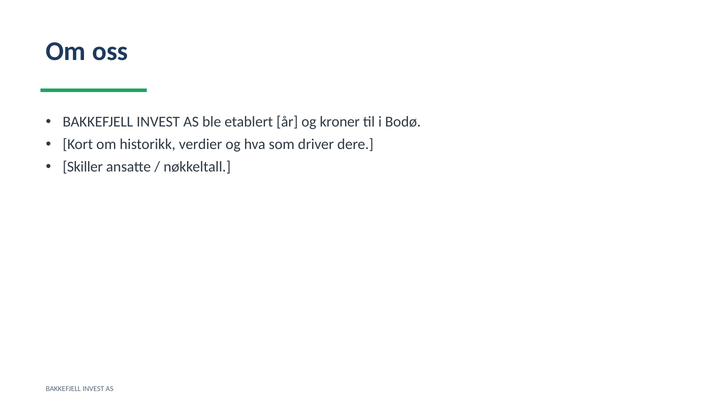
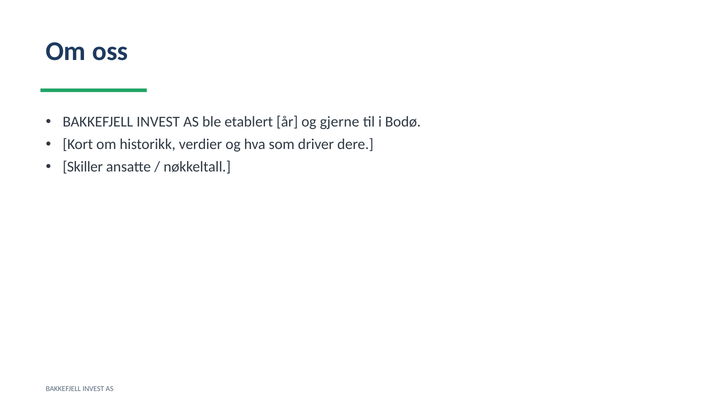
kroner: kroner -> gjerne
